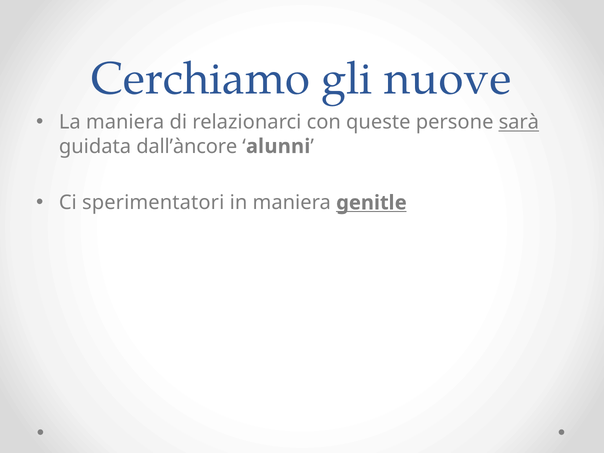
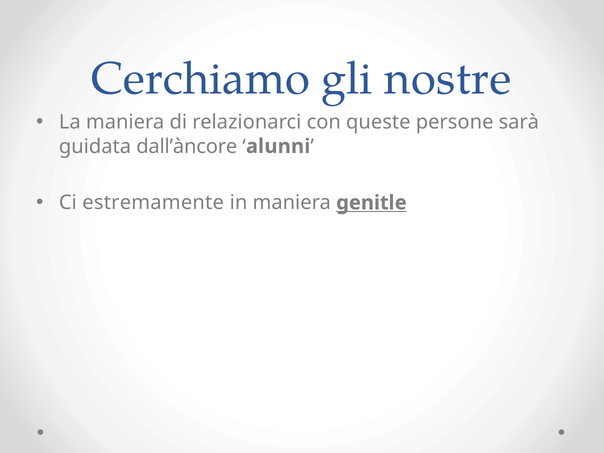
nuove: nuove -> nostre
sarà underline: present -> none
sperimentatori: sperimentatori -> estremamente
